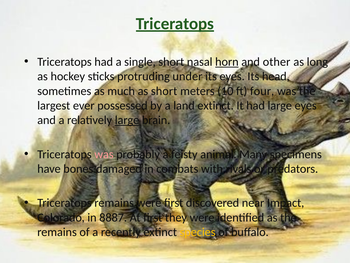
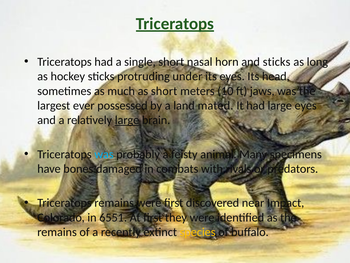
horn underline: present -> none
and other: other -> sticks
four: four -> jaws
land extinct: extinct -> mated
was at (104, 154) colour: pink -> light blue
8887: 8887 -> 6551
